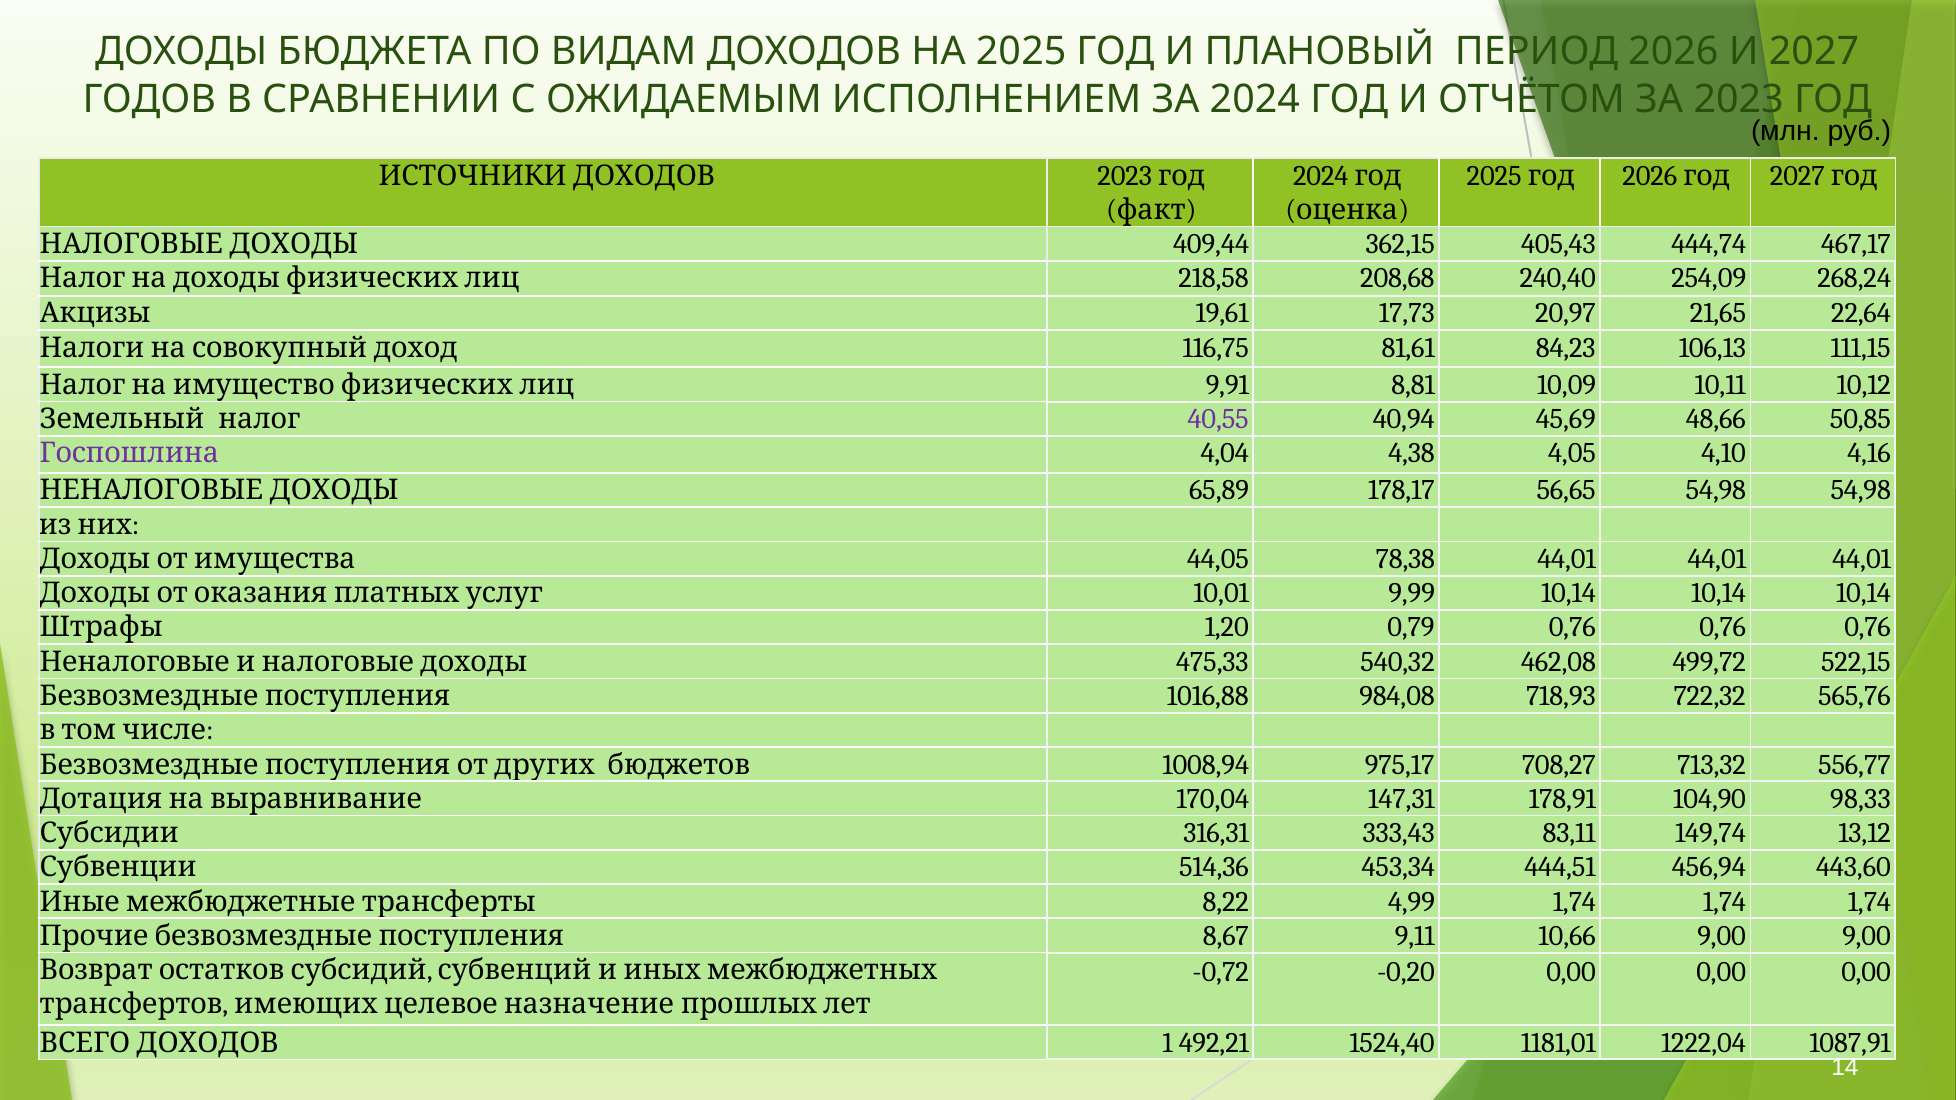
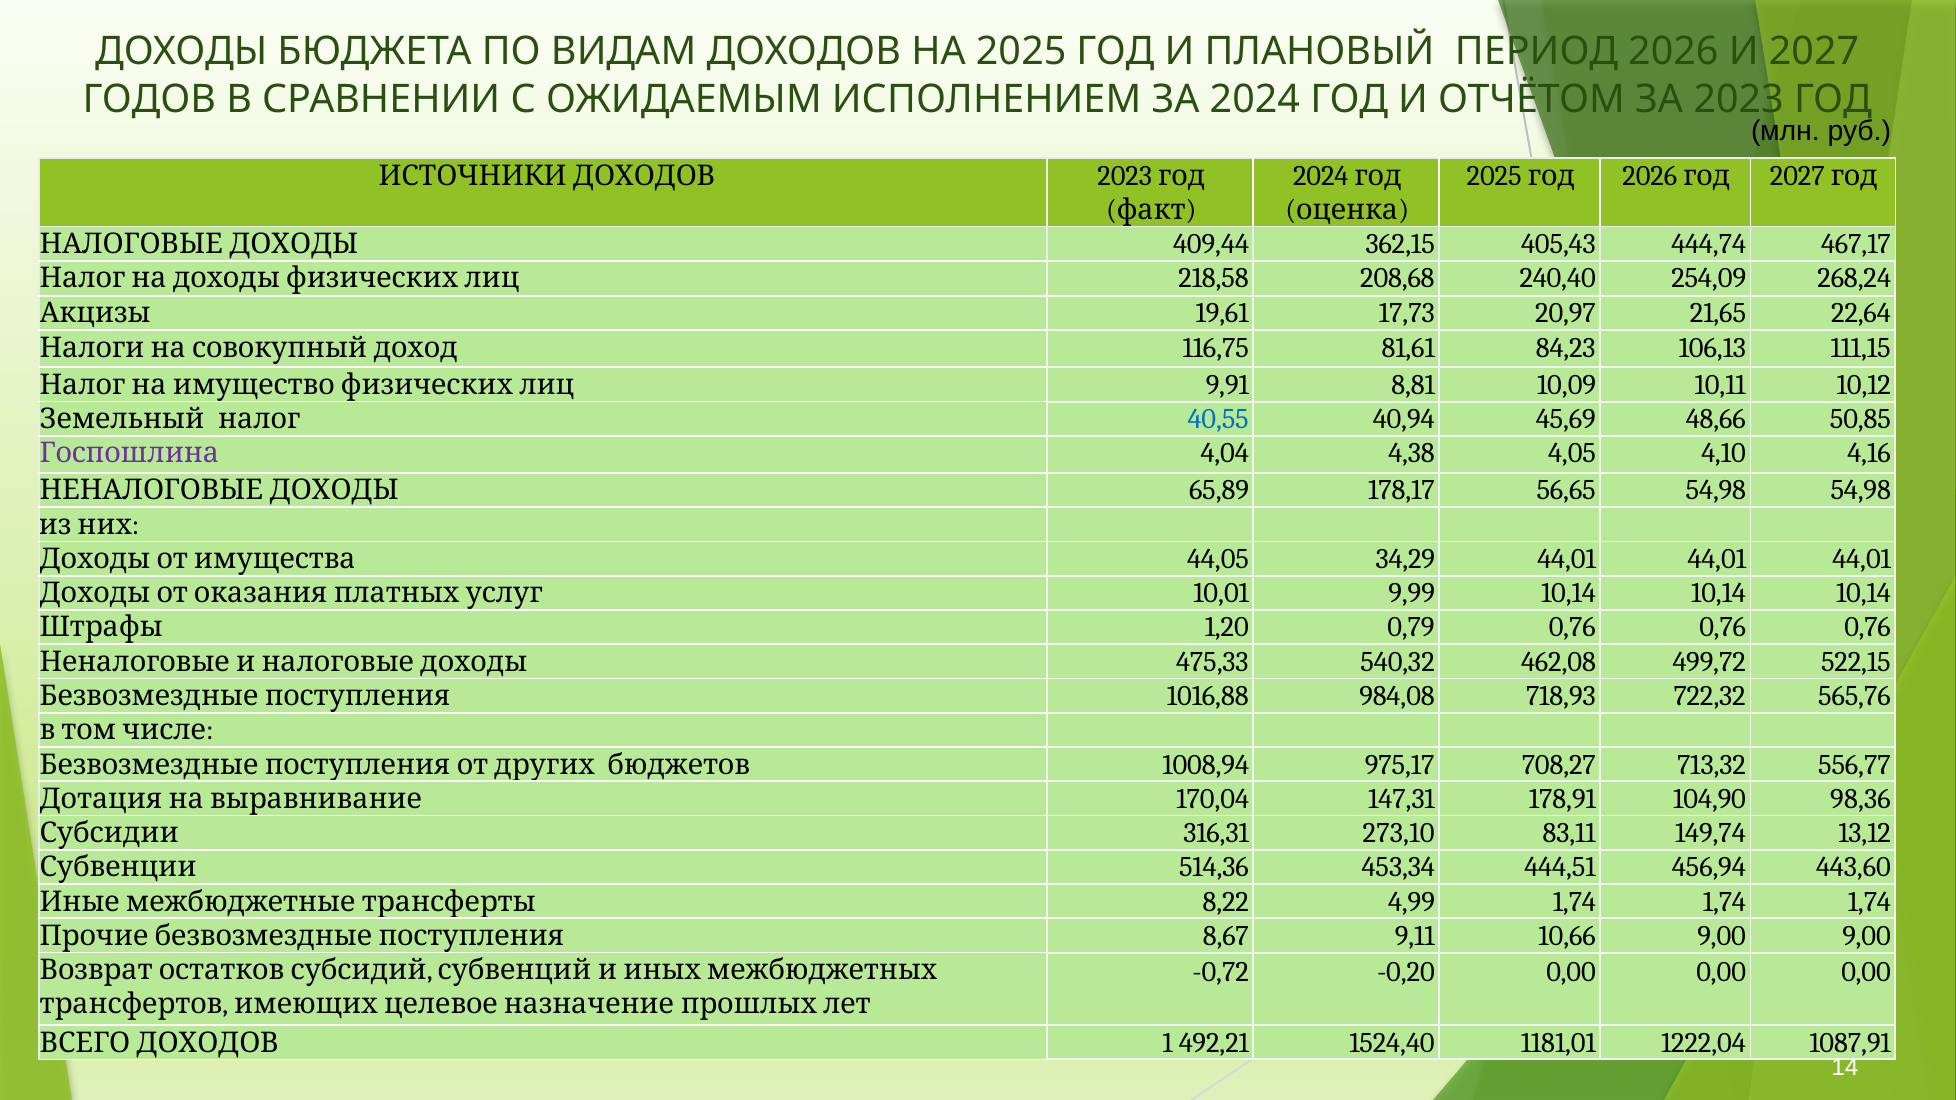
40,55 colour: purple -> blue
78,38: 78,38 -> 34,29
98,33: 98,33 -> 98,36
333,43: 333,43 -> 273,10
